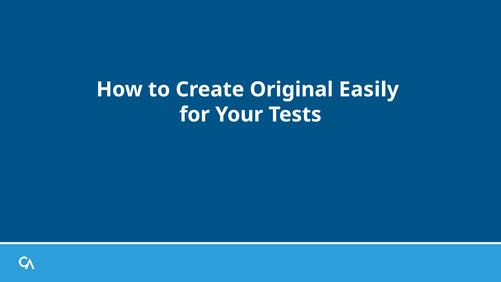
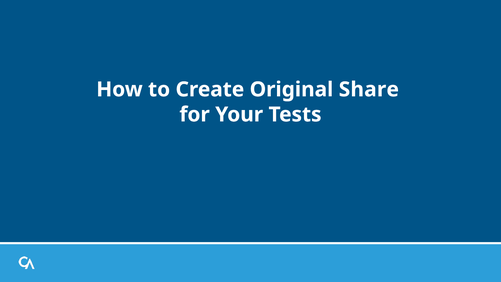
Easily: Easily -> Share
